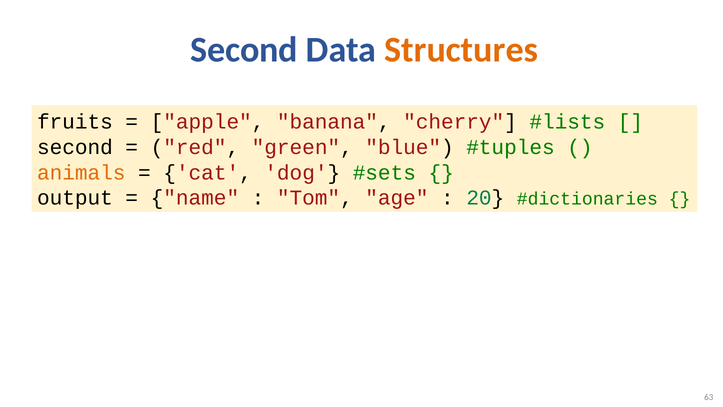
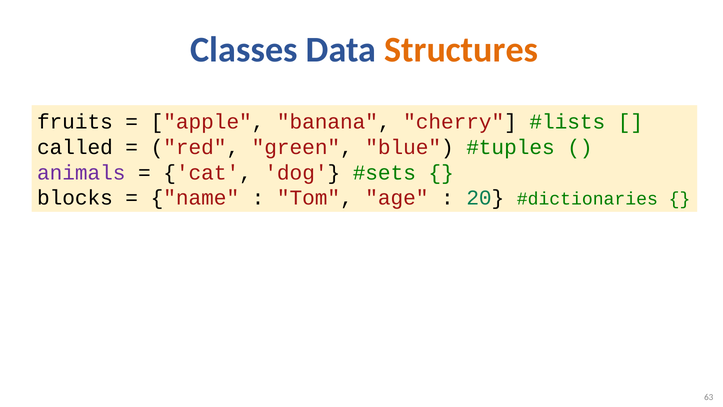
Second at (244, 50): Second -> Classes
second at (75, 147): second -> called
animals colour: orange -> purple
output: output -> blocks
